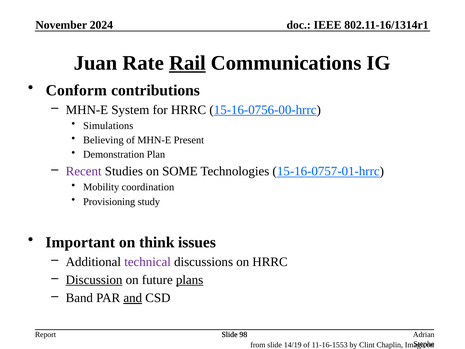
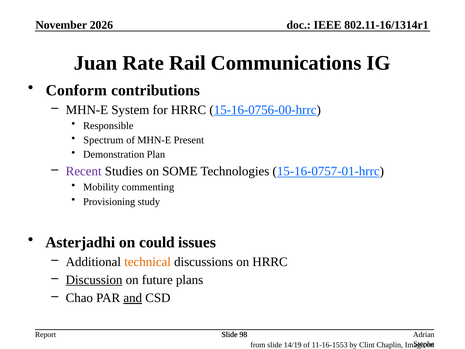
2024: 2024 -> 2026
Rail underline: present -> none
Simulations: Simulations -> Responsible
Believing: Believing -> Spectrum
coordination: coordination -> commenting
Important: Important -> Asterjadhi
think: think -> could
technical colour: purple -> orange
plans underline: present -> none
Band: Band -> Chao
